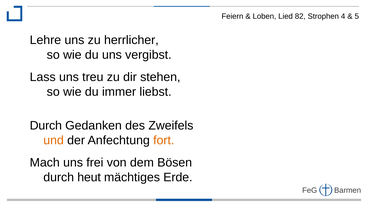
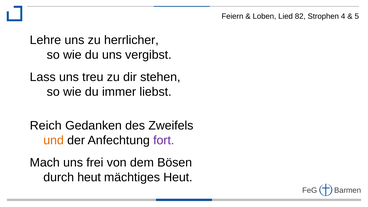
Durch at (46, 126): Durch -> Reich
fort colour: orange -> purple
mächtiges Erde: Erde -> Heut
